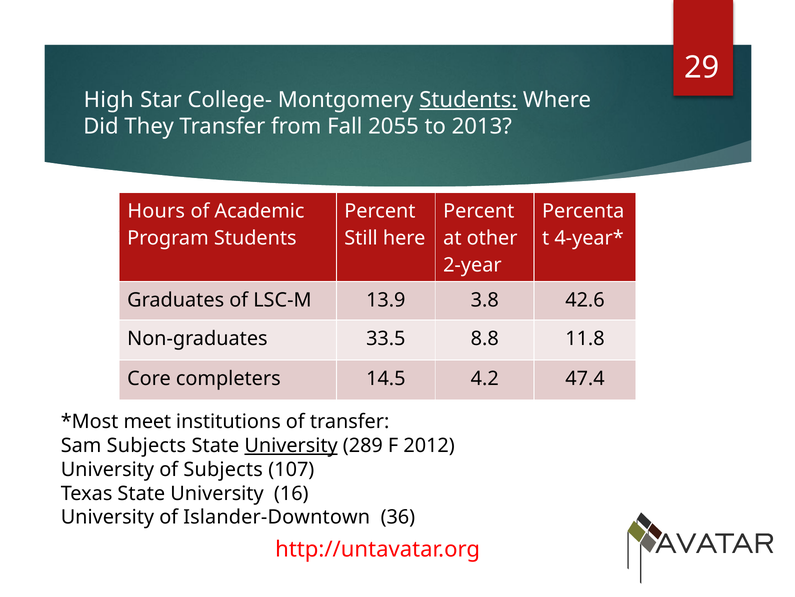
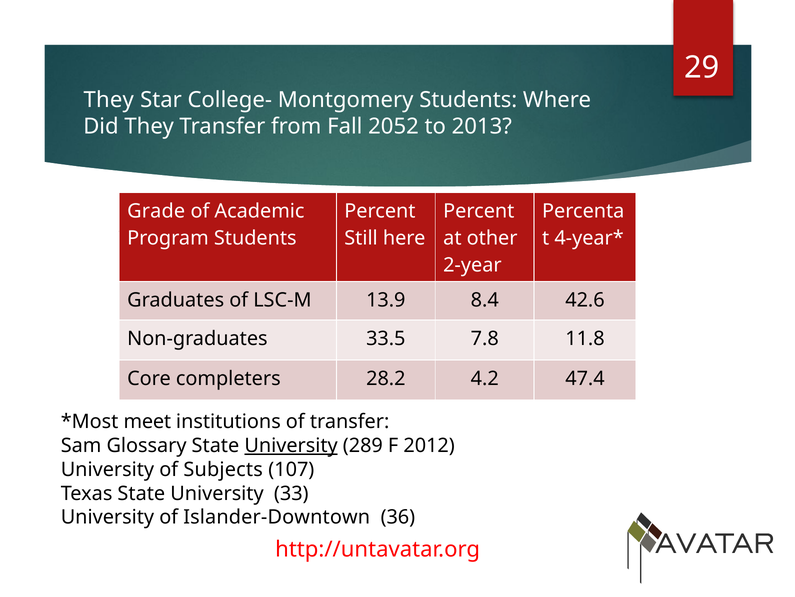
High at (109, 100): High -> They
Students at (468, 100) underline: present -> none
2055: 2055 -> 2052
Hours: Hours -> Grade
3.8: 3.8 -> 8.4
8.8: 8.8 -> 7.8
14.5: 14.5 -> 28.2
Sam Subjects: Subjects -> Glossary
16: 16 -> 33
